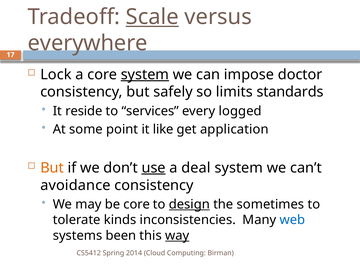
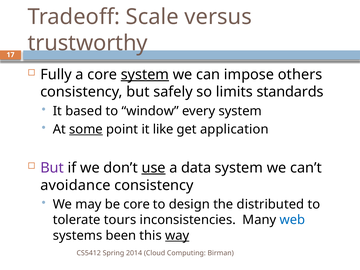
Scale underline: present -> none
everywhere: everywhere -> trustworthy
Lock: Lock -> Fully
doctor: doctor -> others
reside: reside -> based
services: services -> window
every logged: logged -> system
some underline: none -> present
But at (52, 168) colour: orange -> purple
deal: deal -> data
design underline: present -> none
sometimes: sometimes -> distributed
kinds: kinds -> tours
